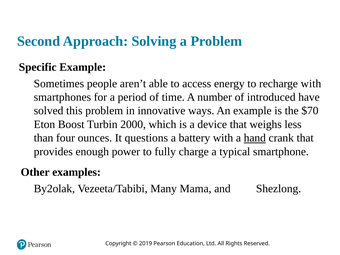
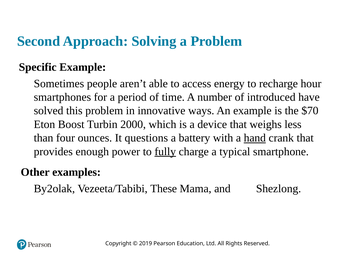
recharge with: with -> hour
fully underline: none -> present
Many: Many -> These
